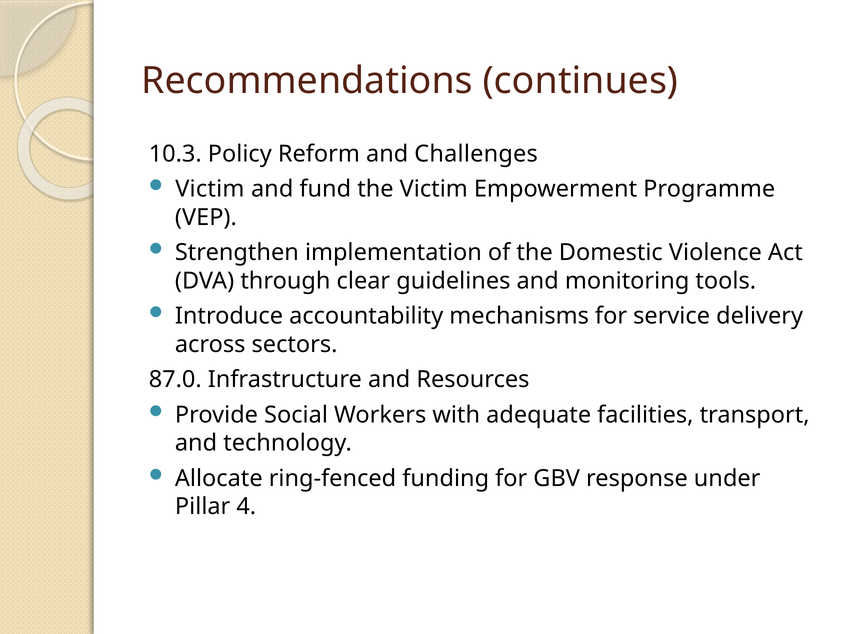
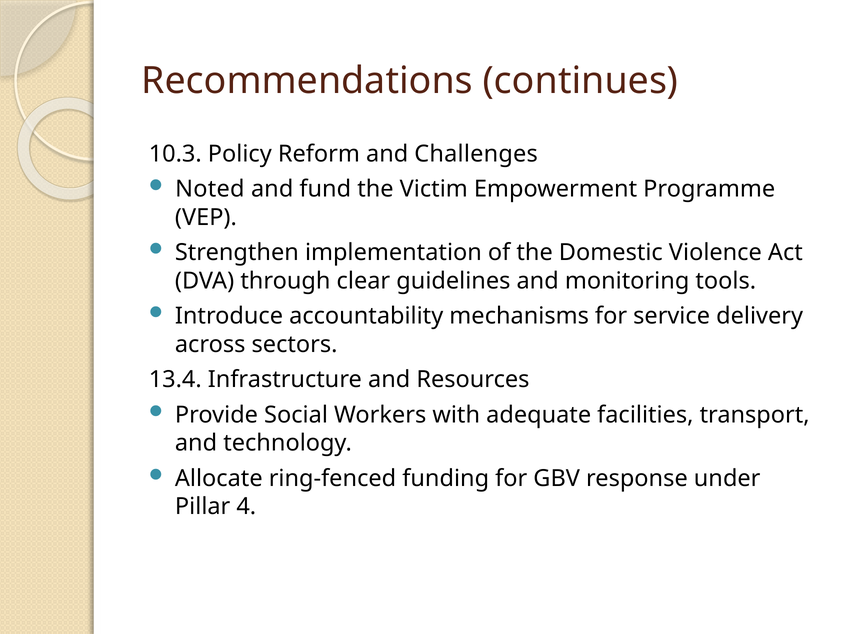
Victim at (210, 189): Victim -> Noted
87.0: 87.0 -> 13.4
